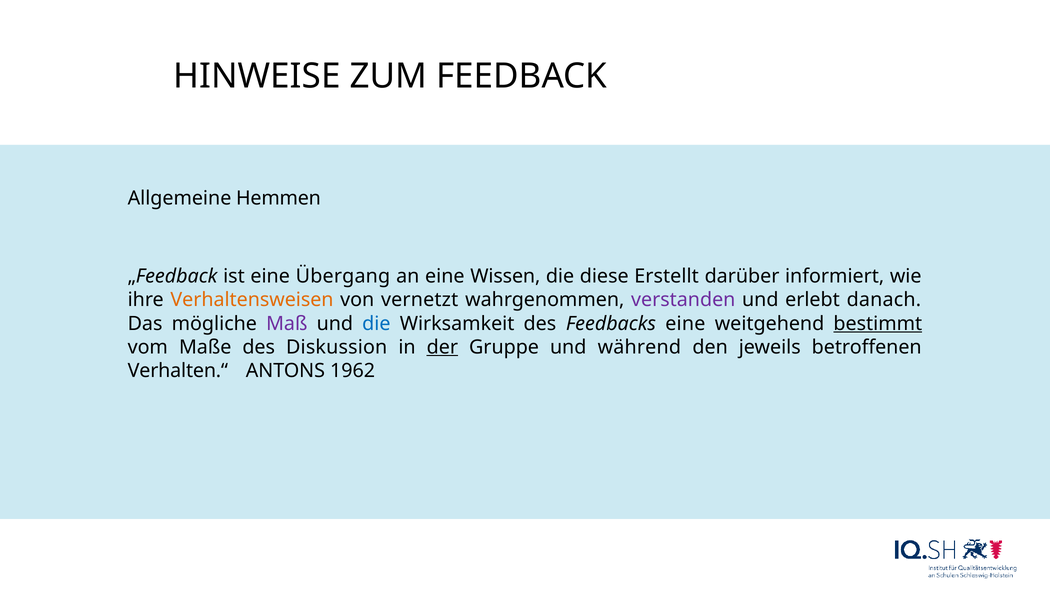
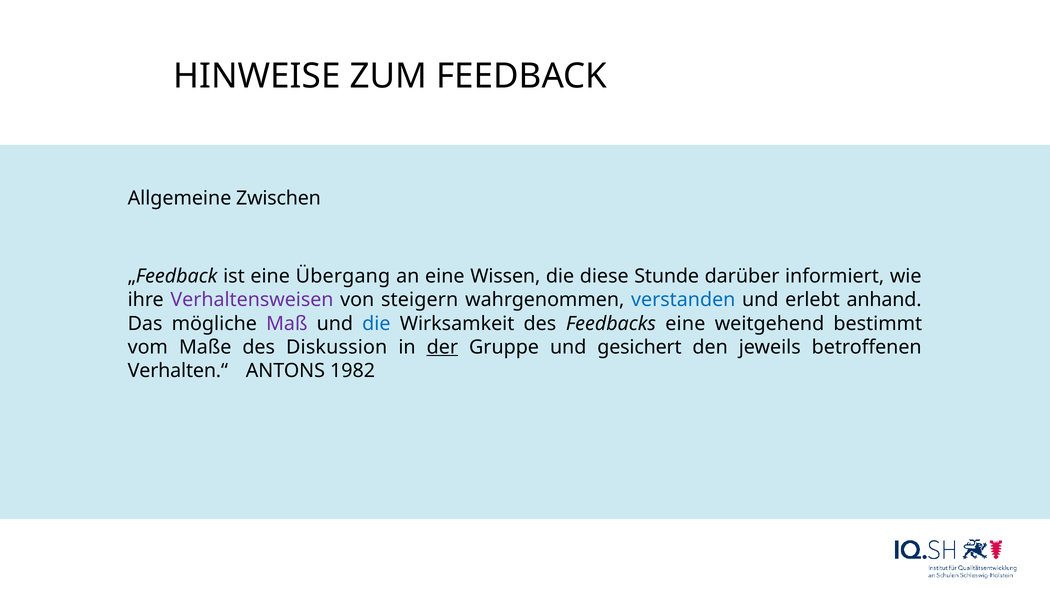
Hemmen: Hemmen -> Zwischen
Erstellt: Erstellt -> Stunde
Verhaltensweisen colour: orange -> purple
vernetzt: vernetzt -> steigern
verstanden colour: purple -> blue
danach: danach -> anhand
bestimmt underline: present -> none
während: während -> gesichert
1962: 1962 -> 1982
